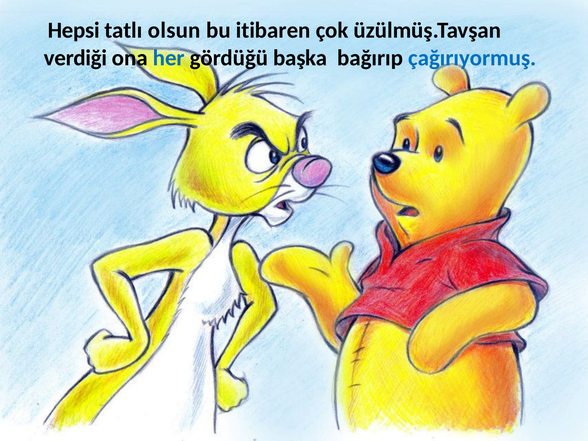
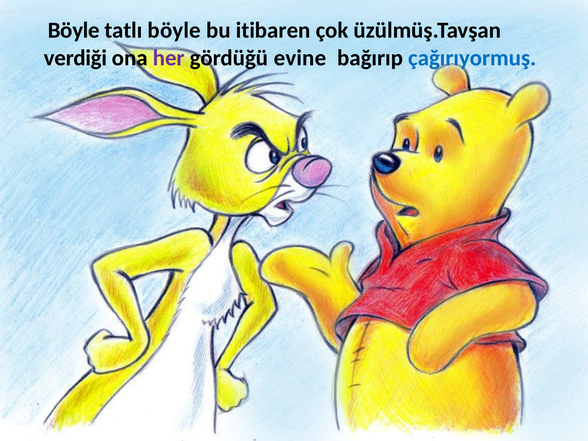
Hepsi at (74, 30): Hepsi -> Böyle
tatlı olsun: olsun -> böyle
her colour: blue -> purple
başka: başka -> evine
